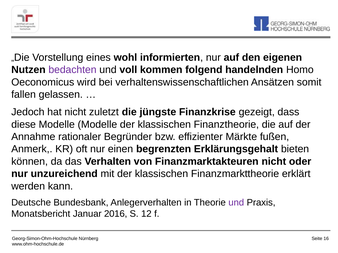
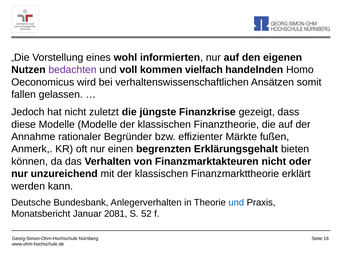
folgend: folgend -> vielfach
und at (236, 203) colour: purple -> blue
2016: 2016 -> 2081
12: 12 -> 52
